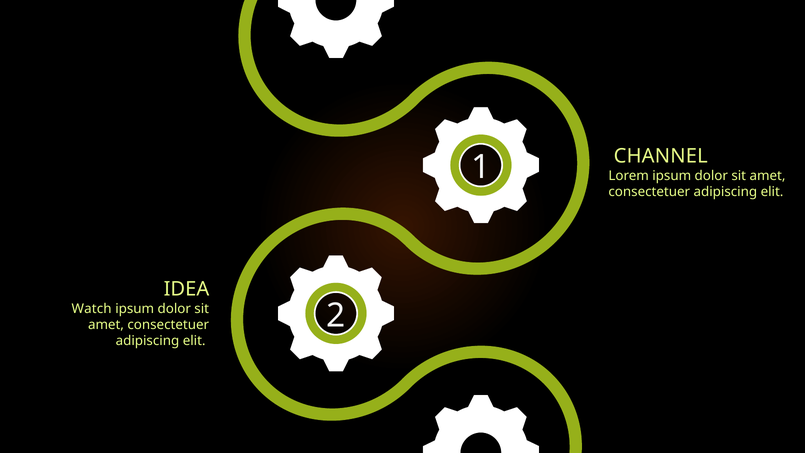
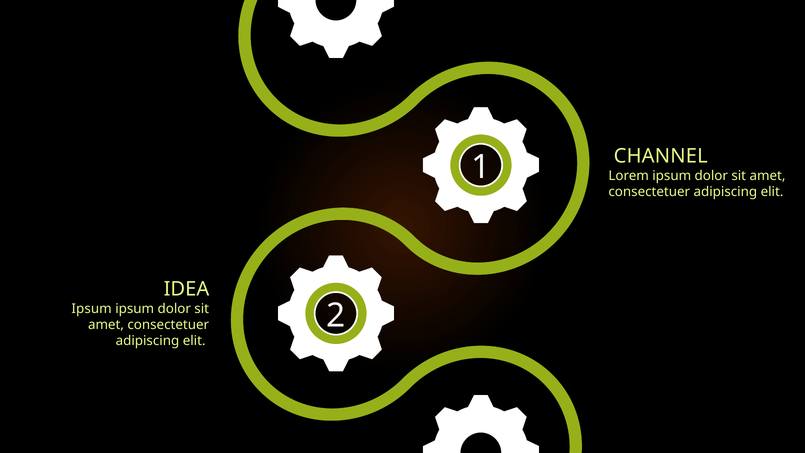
Watch at (92, 309): Watch -> Ipsum
